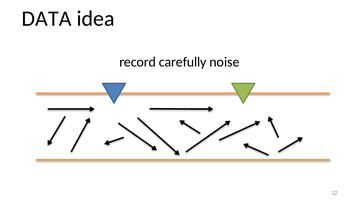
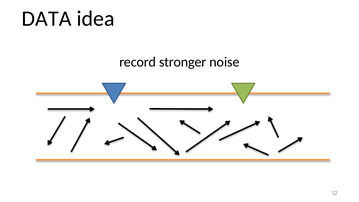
carefully: carefully -> stronger
